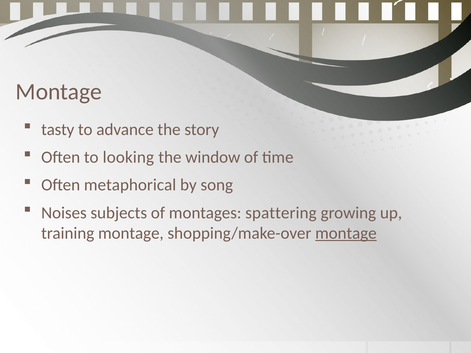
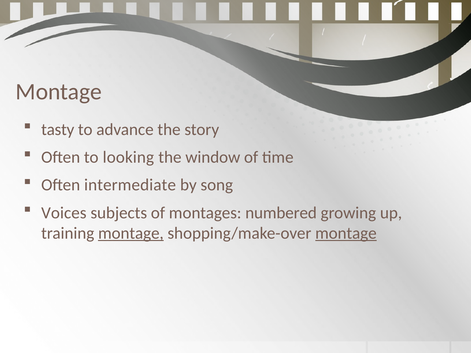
metaphorical: metaphorical -> intermediate
Noises: Noises -> Voices
spattering: spattering -> numbered
montage at (131, 233) underline: none -> present
